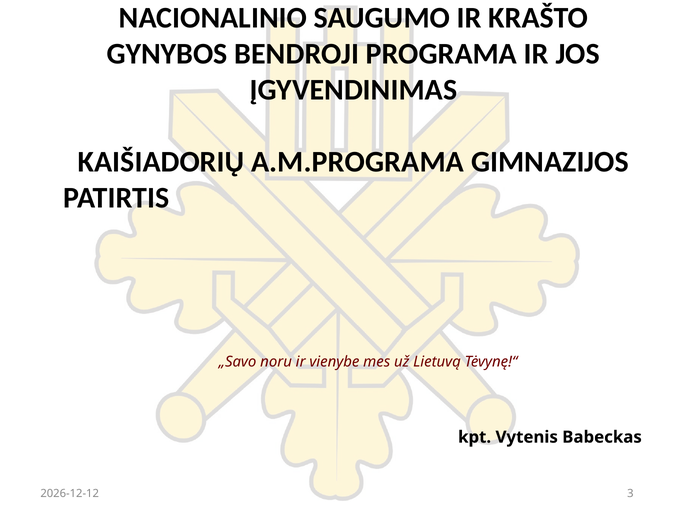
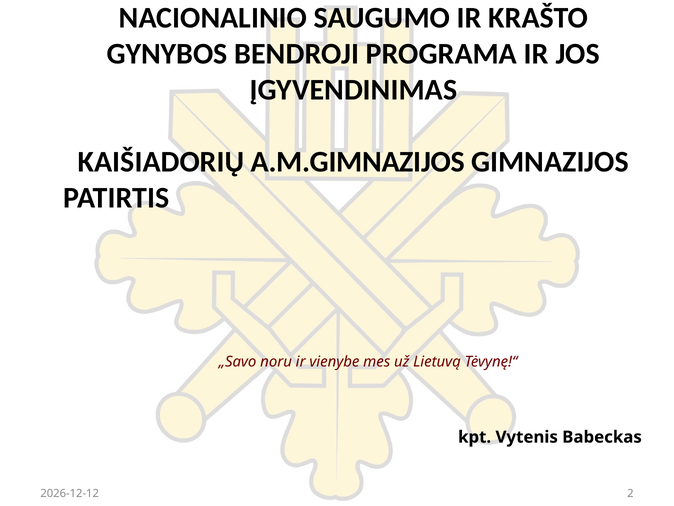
A.M.PROGRAMA: A.M.PROGRAMA -> A.M.GIMNAZIJOS
3: 3 -> 2
